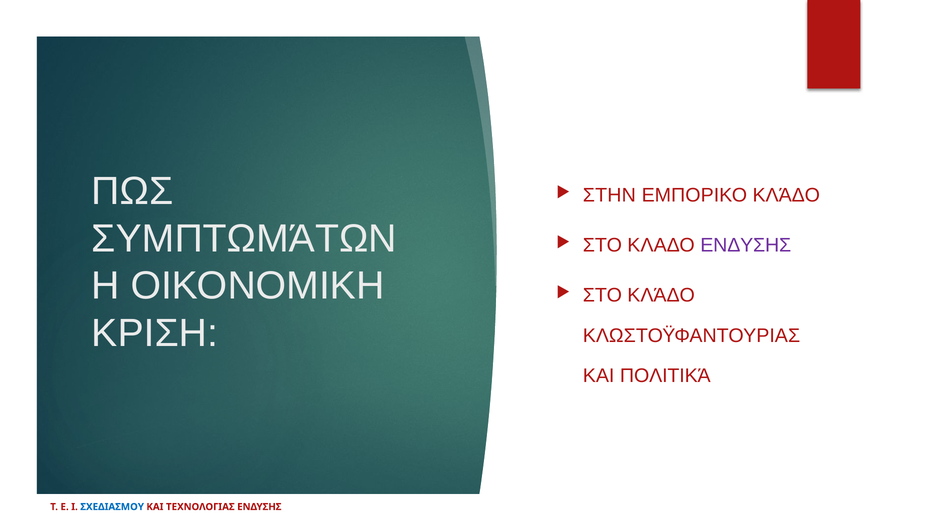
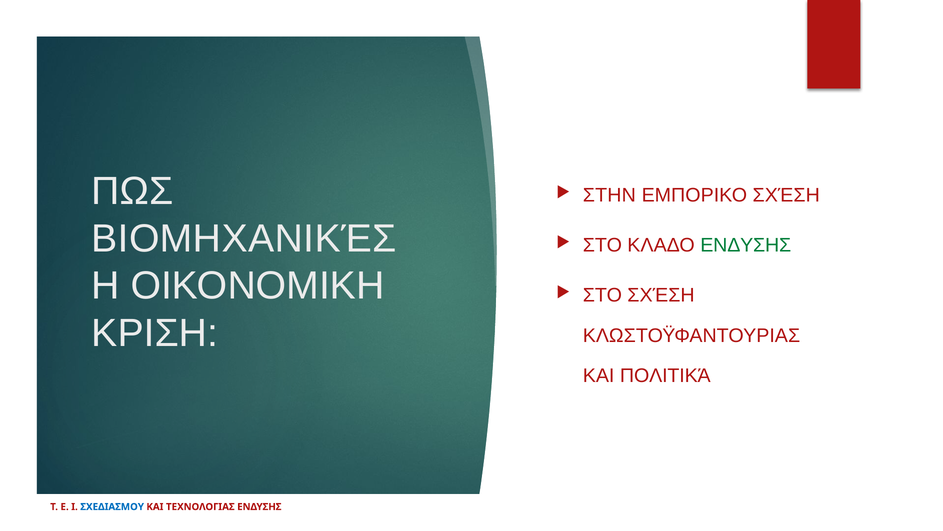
ΕΜΠΟΡΙΚΟ ΚΛΆΔΟ: ΚΛΆΔΟ -> ΣΧΈΣΗ
ΣΥΜΠΤΩΜΆΤΩΝ: ΣΥΜΠΤΩΜΆΤΩΝ -> ΒΙΟΜΗΧΑΝΙΚΈΣ
ΕΝΔΥΣΗΣ at (746, 245) colour: purple -> green
ΣΤΟ ΚΛΆΔΟ: ΚΛΆΔΟ -> ΣΧΈΣΗ
